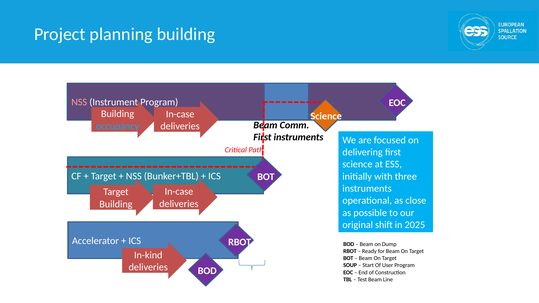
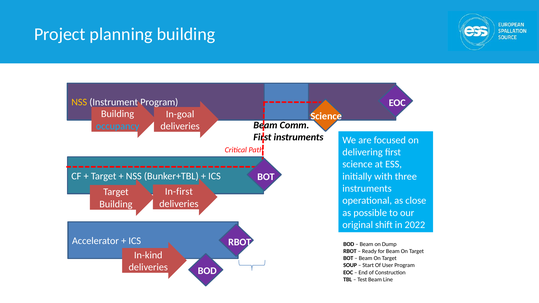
NSS at (79, 102) colour: pink -> yellow
In-case at (180, 114): In-case -> In-goal
In-case at (179, 192): In-case -> In-first
2025: 2025 -> 2022
